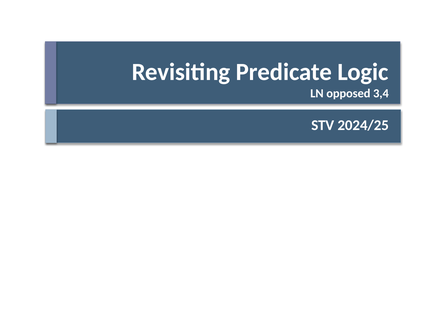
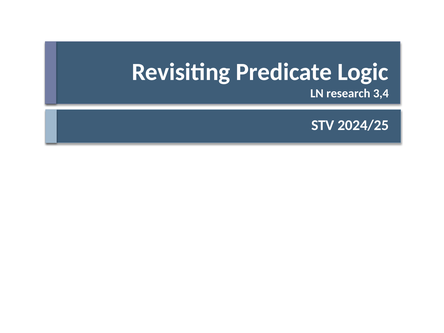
opposed: opposed -> research
